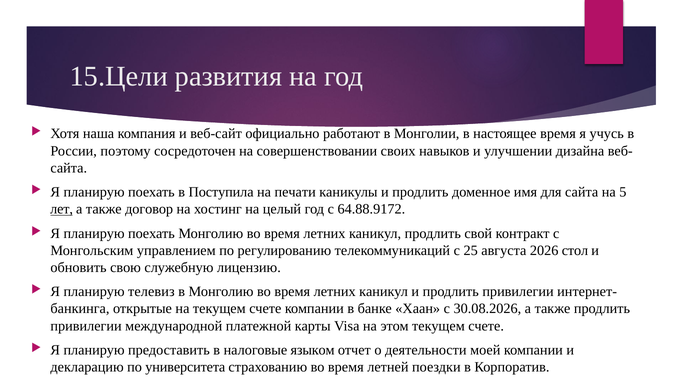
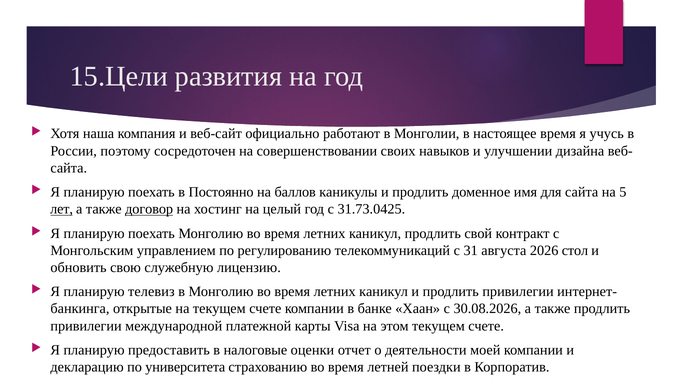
Поступила: Поступила -> Постоянно
печати: печати -> баллов
договор underline: none -> present
64.88.9172: 64.88.9172 -> 31.73.0425
25: 25 -> 31
языком: языком -> оценки
